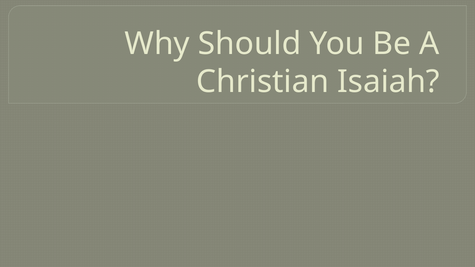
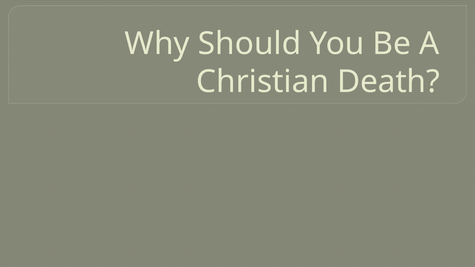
Isaiah: Isaiah -> Death
